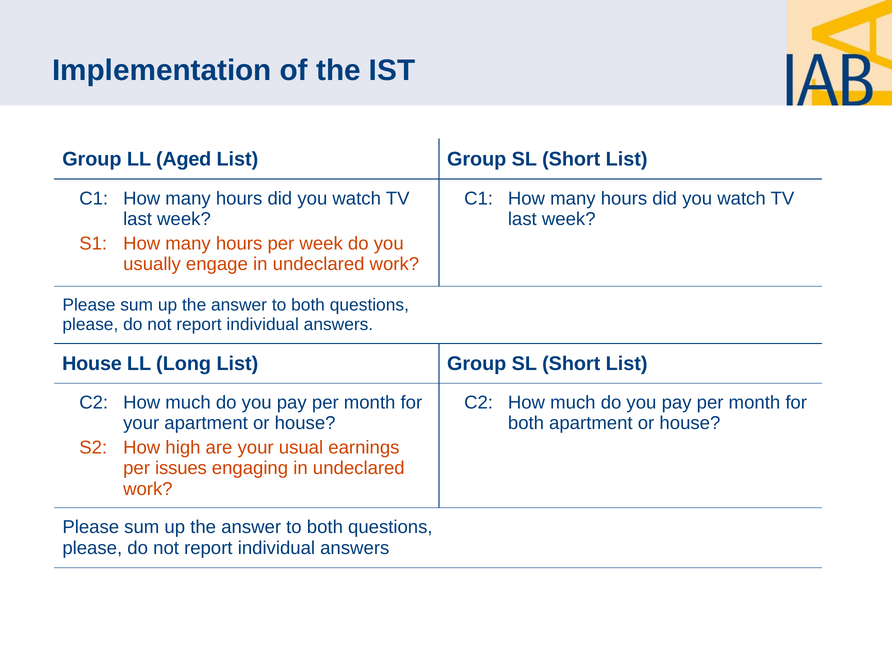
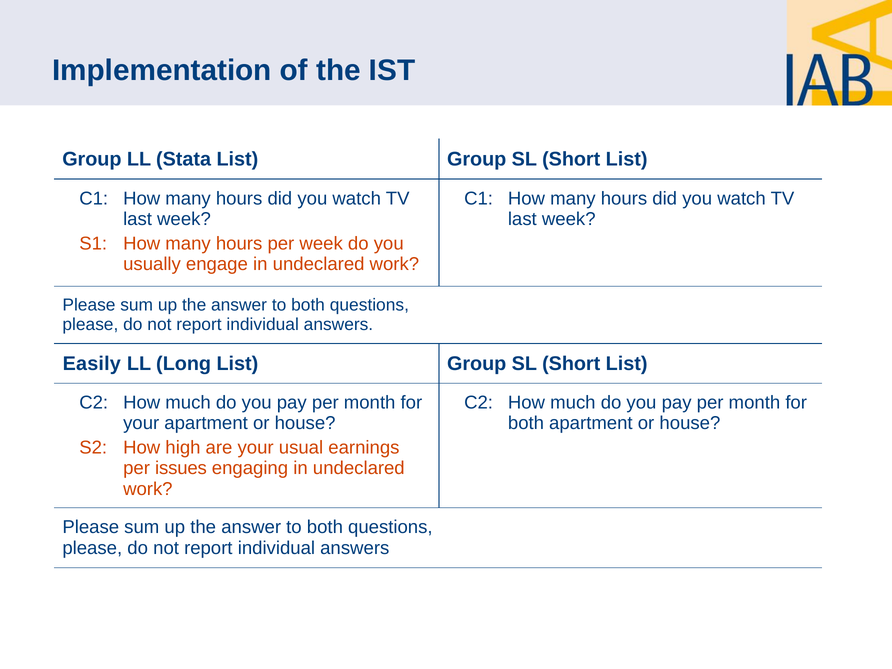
Aged: Aged -> Stata
House at (92, 363): House -> Easily
